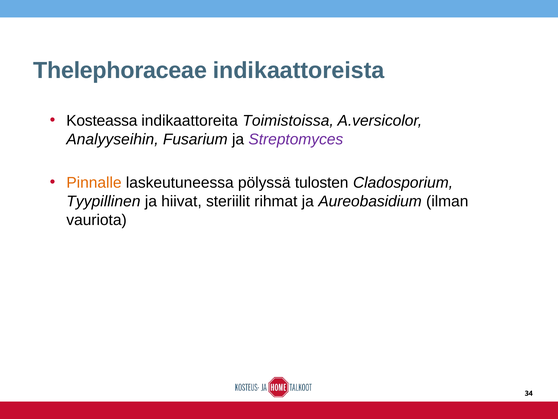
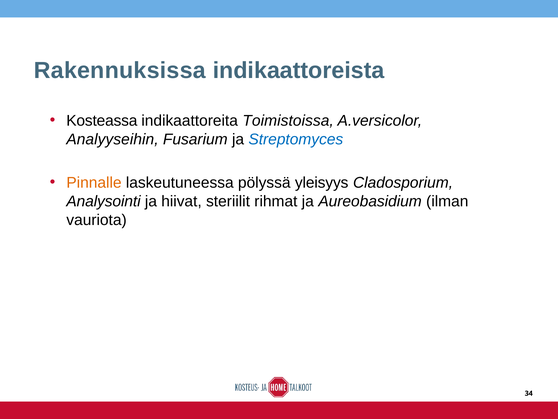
Thelephoraceae: Thelephoraceae -> Rakennuksissa
Streptomyces colour: purple -> blue
tulosten: tulosten -> yleisyys
Tyypillinen: Tyypillinen -> Analysointi
